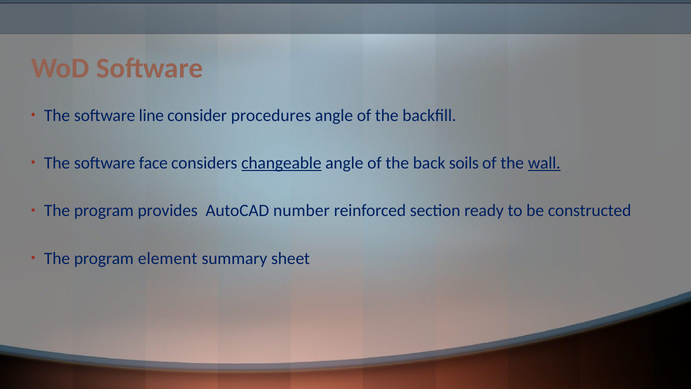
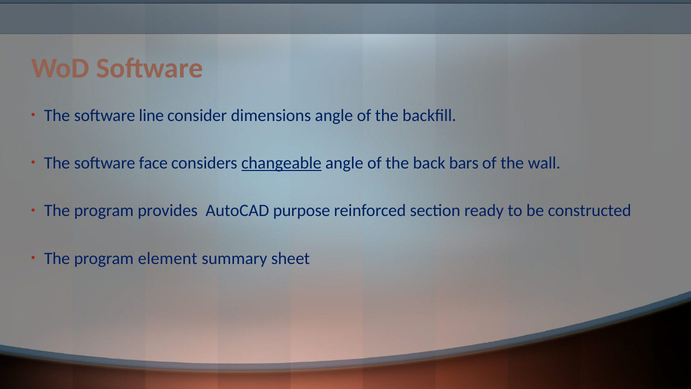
procedures: procedures -> dimensions
soils: soils -> bars
wall underline: present -> none
number: number -> purpose
